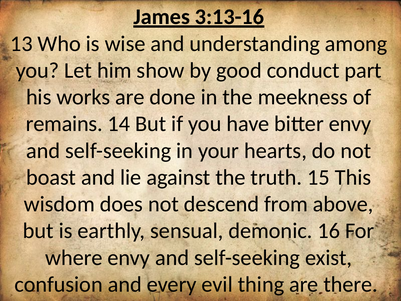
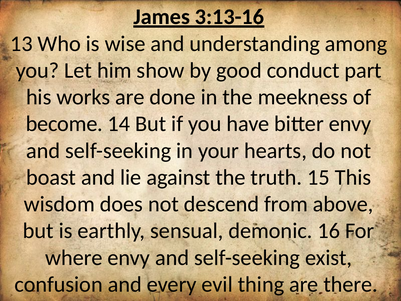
remains: remains -> become
